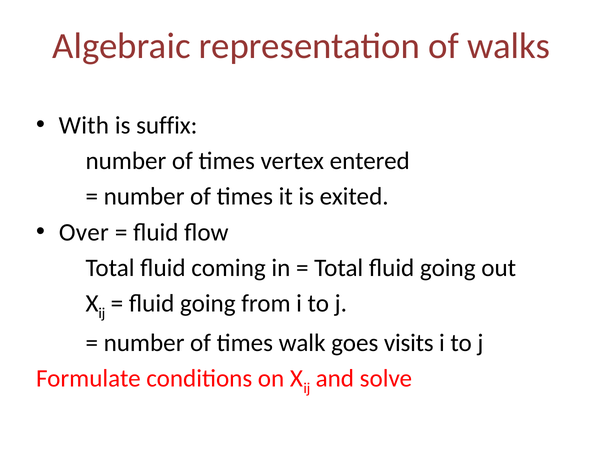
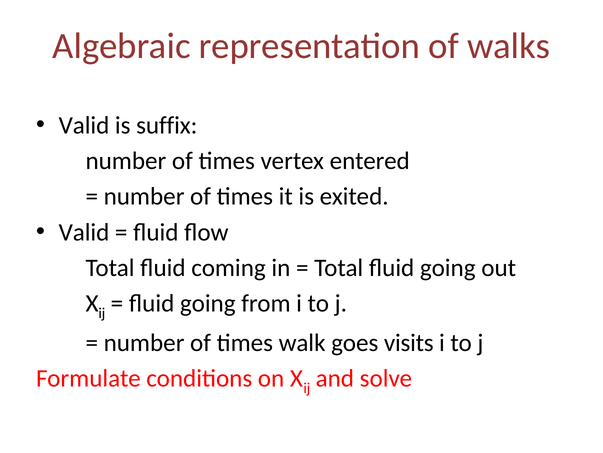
With at (84, 125): With -> Valid
Over at (84, 232): Over -> Valid
